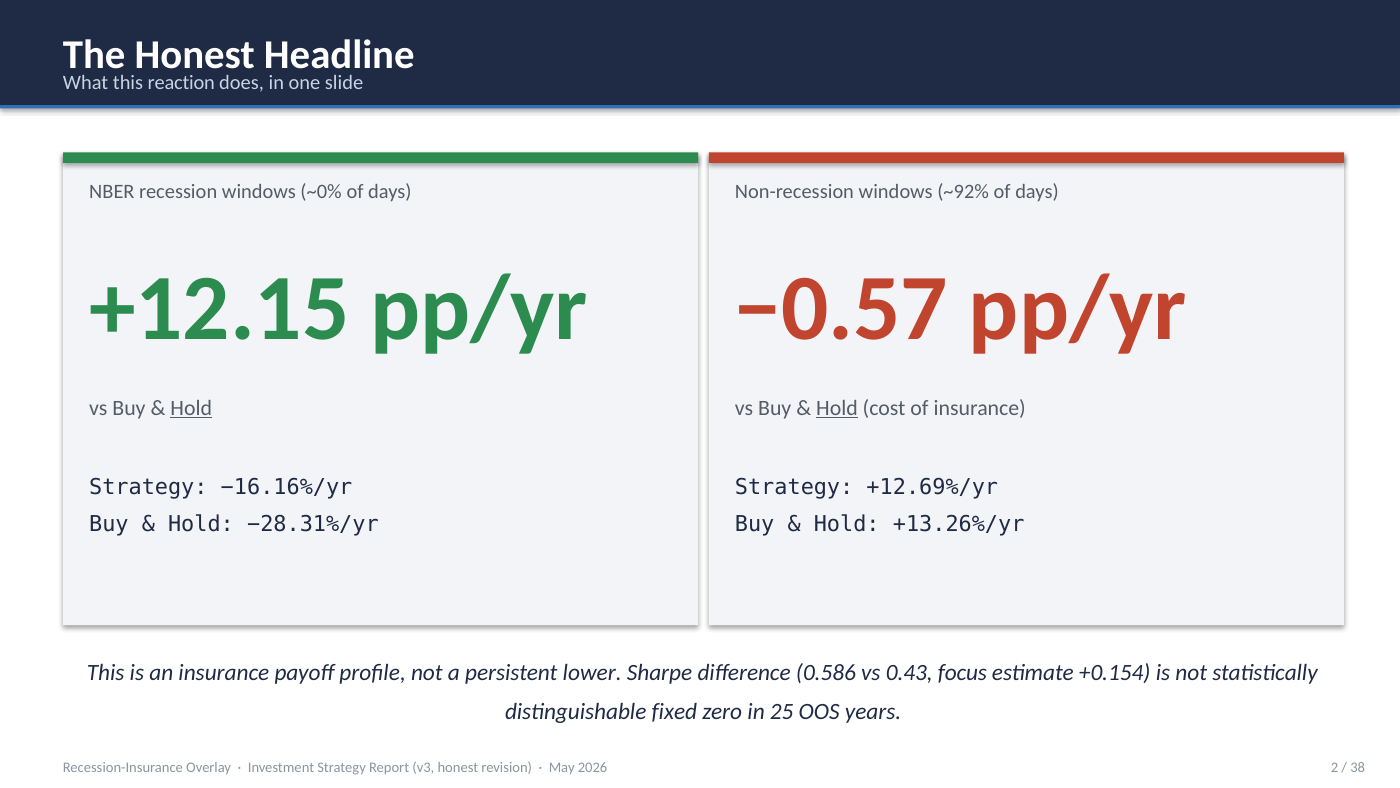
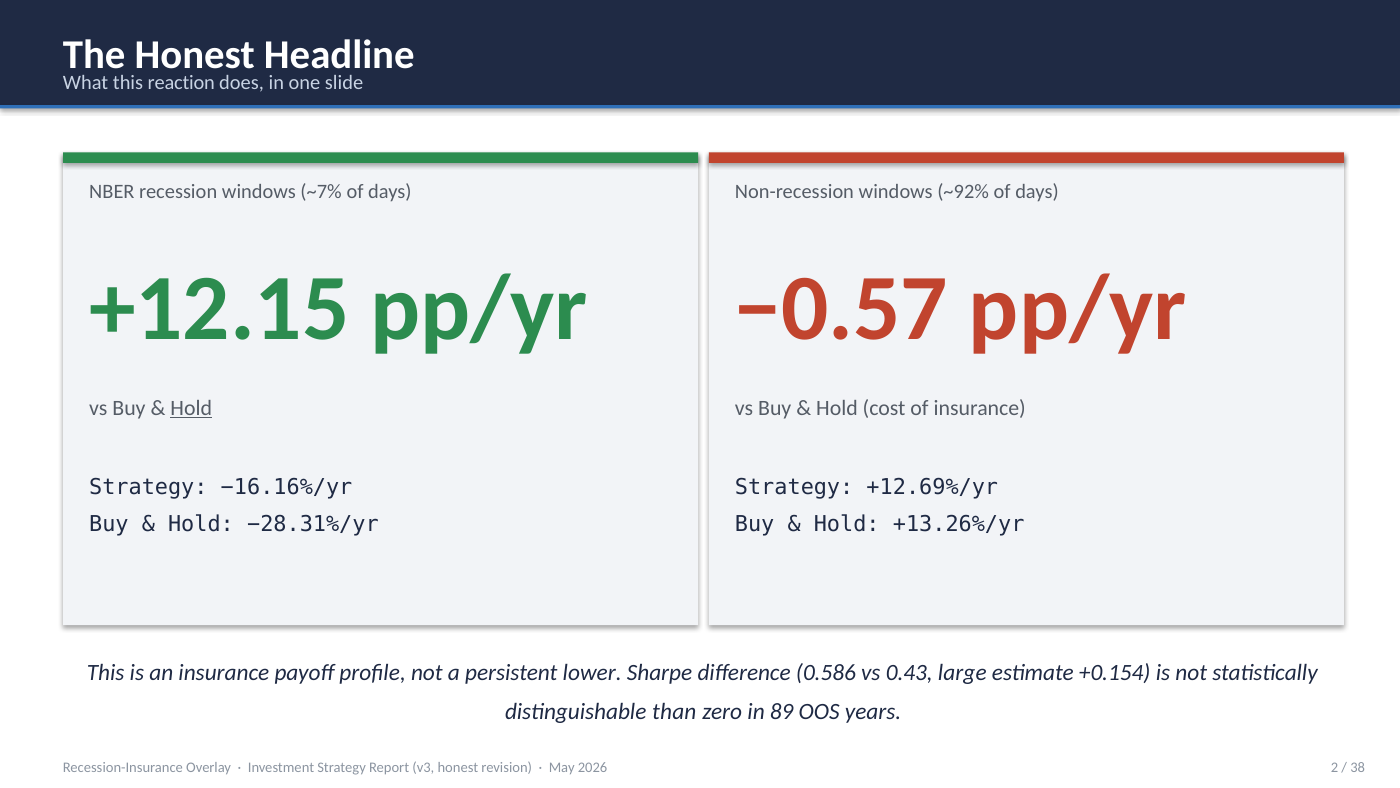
~0%: ~0% -> ~7%
Hold at (837, 408) underline: present -> none
focus: focus -> large
fixed: fixed -> than
25: 25 -> 89
